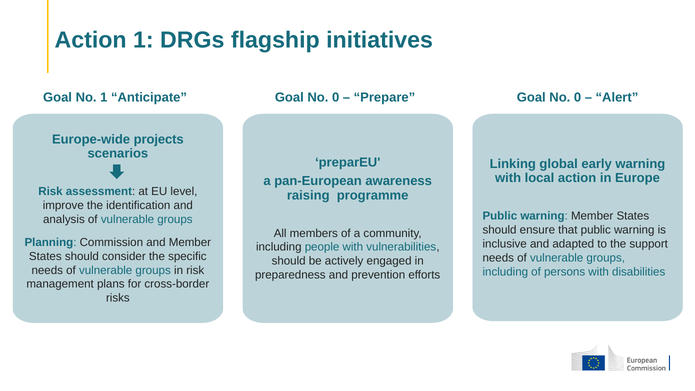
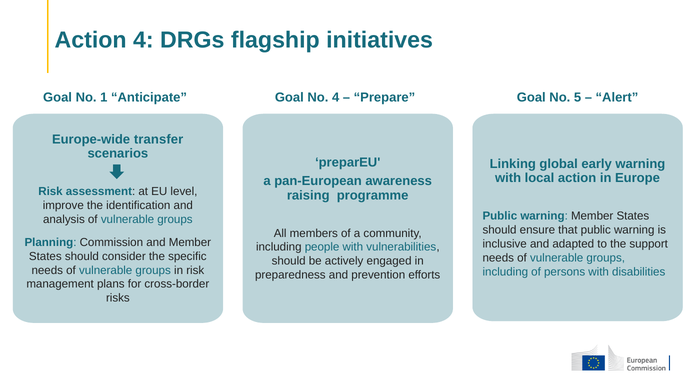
Action 1: 1 -> 4
Anticipate Goal No 0: 0 -> 4
Prepare Goal No 0: 0 -> 5
projects: projects -> transfer
